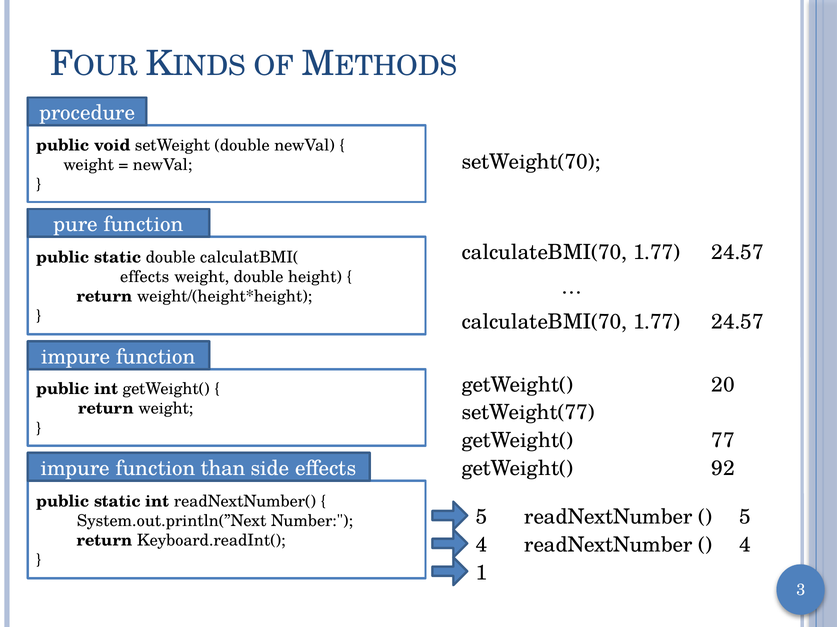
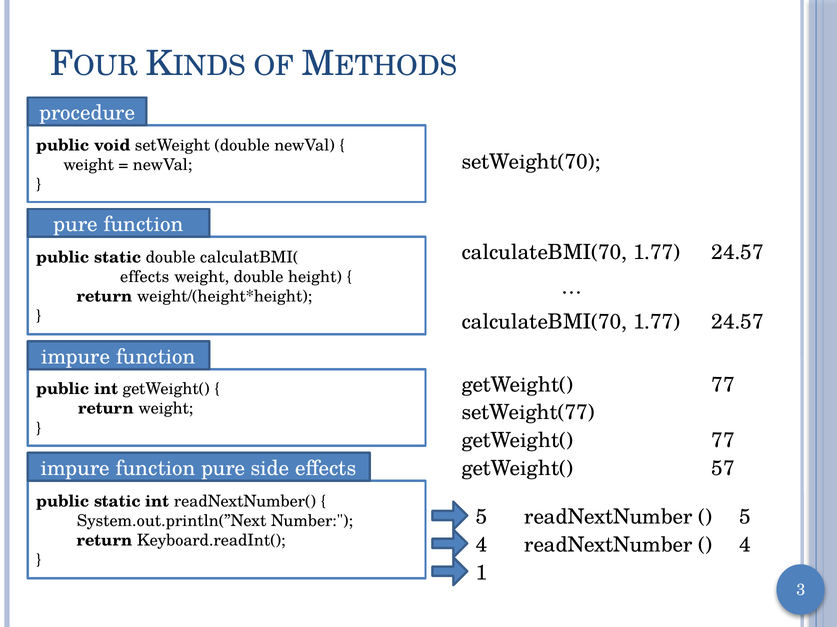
20 at (723, 385): 20 -> 77
impure function than: than -> pure
92: 92 -> 57
